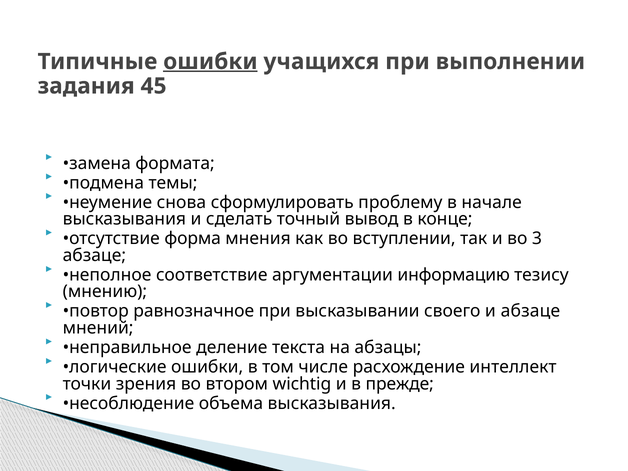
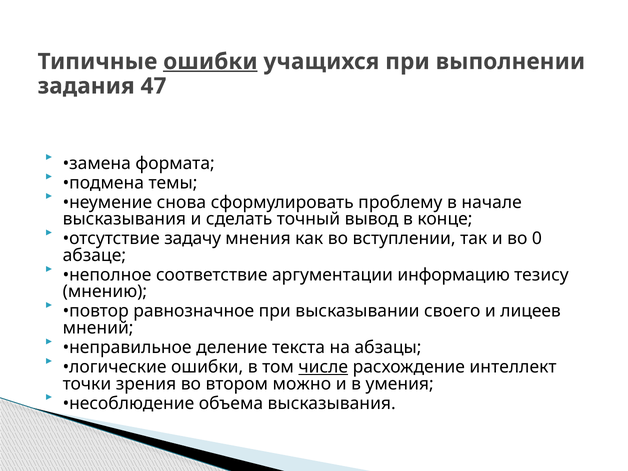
45: 45 -> 47
форма: форма -> задачу
3: 3 -> 0
и абзаце: абзаце -> лицеев
числе underline: none -> present
wichtig: wichtig -> можно
прежде: прежде -> умения
